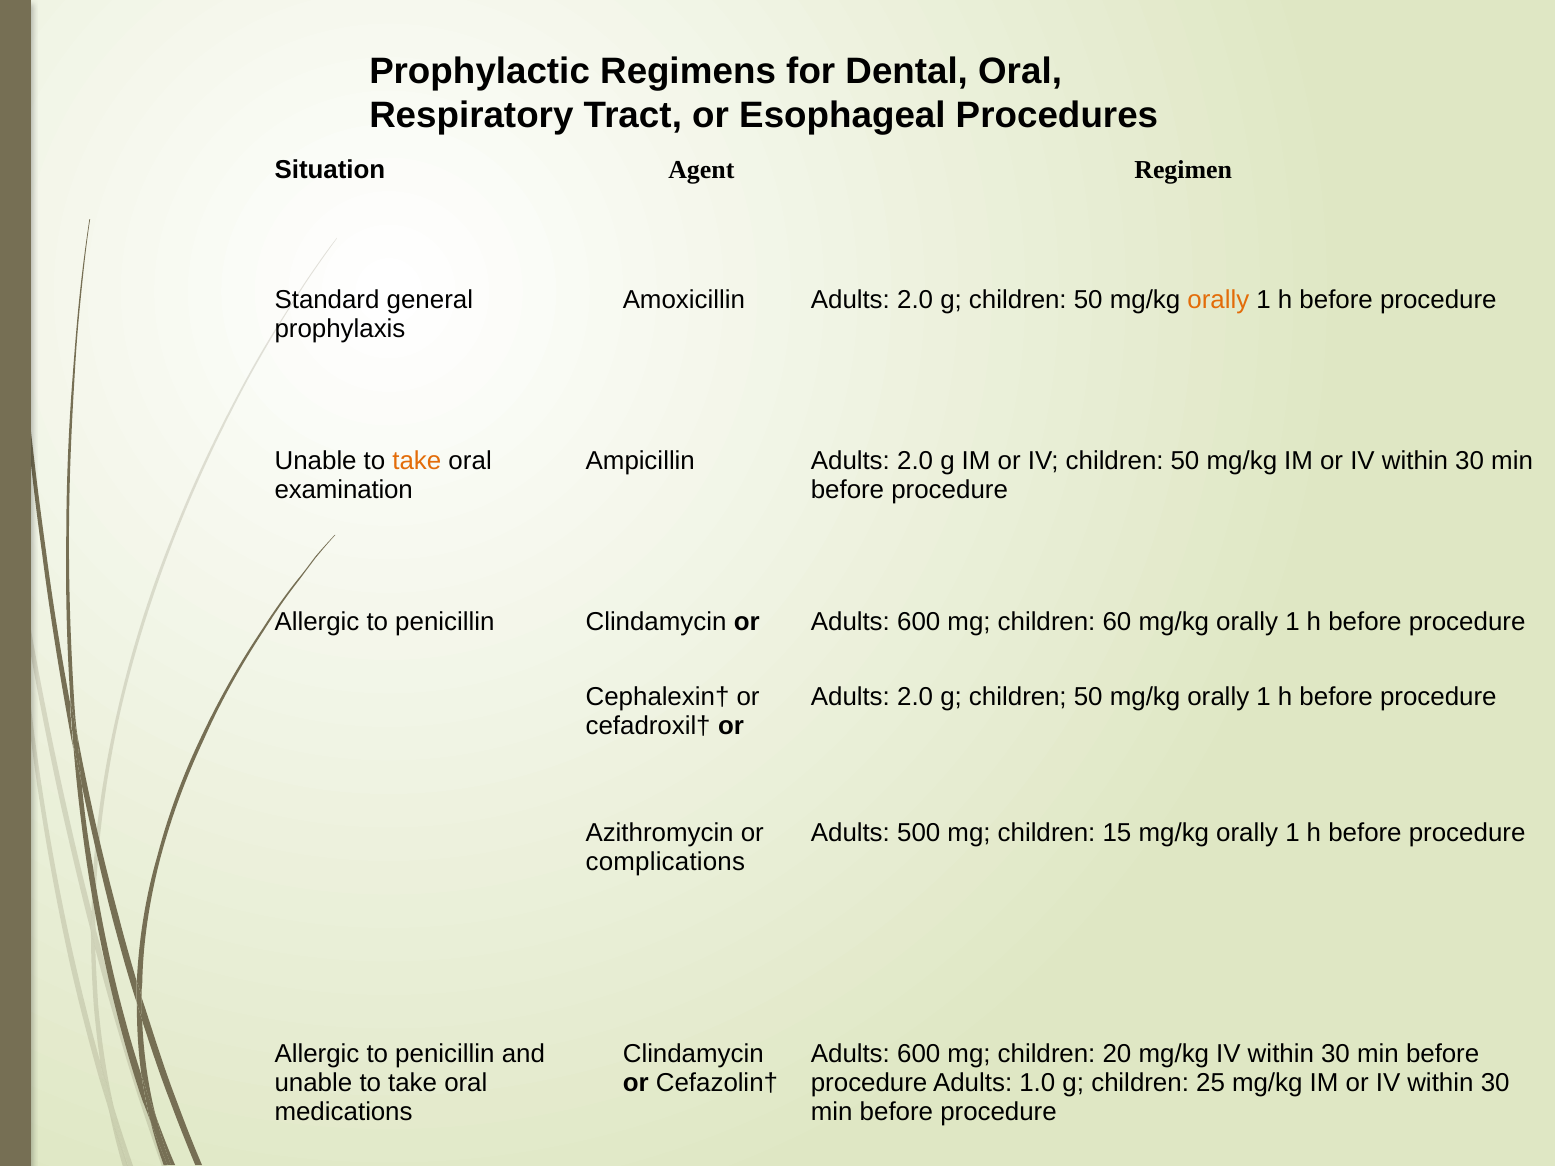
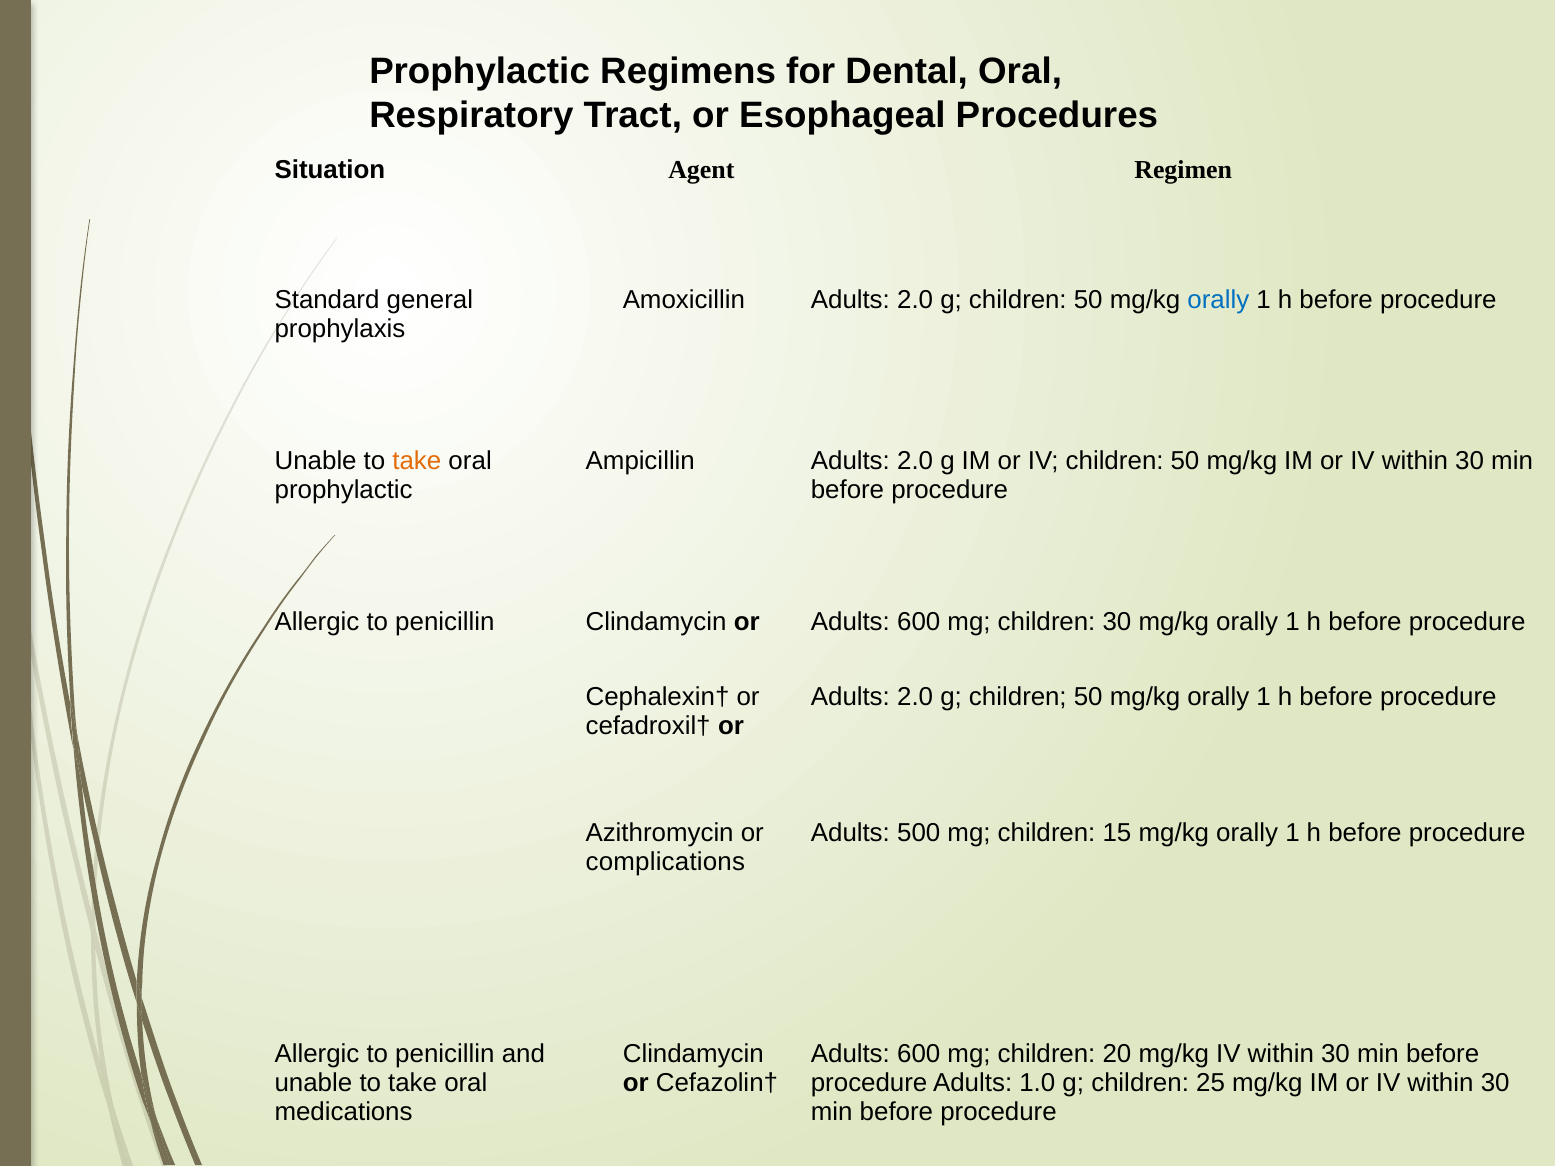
orally at (1218, 300) colour: orange -> blue
examination at (344, 490): examination -> prophylactic
children 60: 60 -> 30
